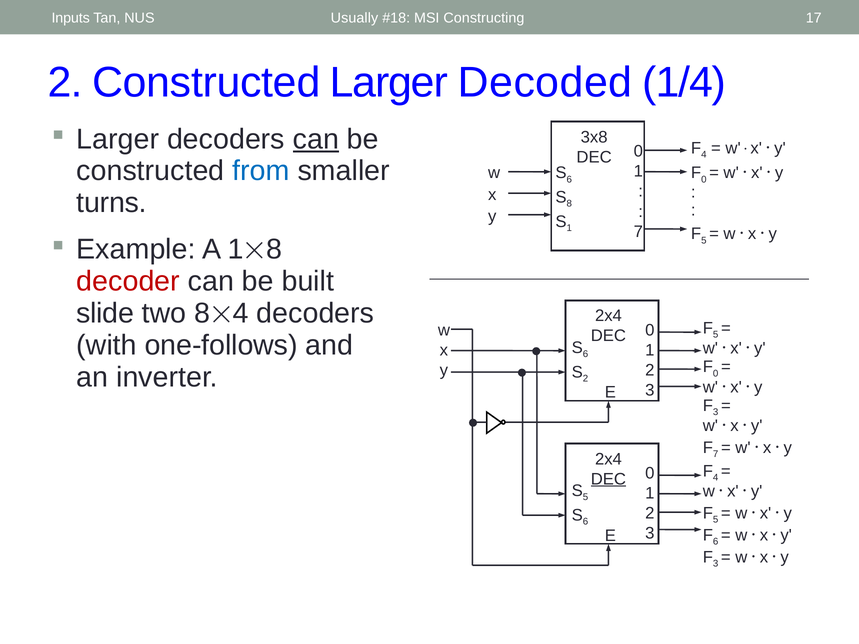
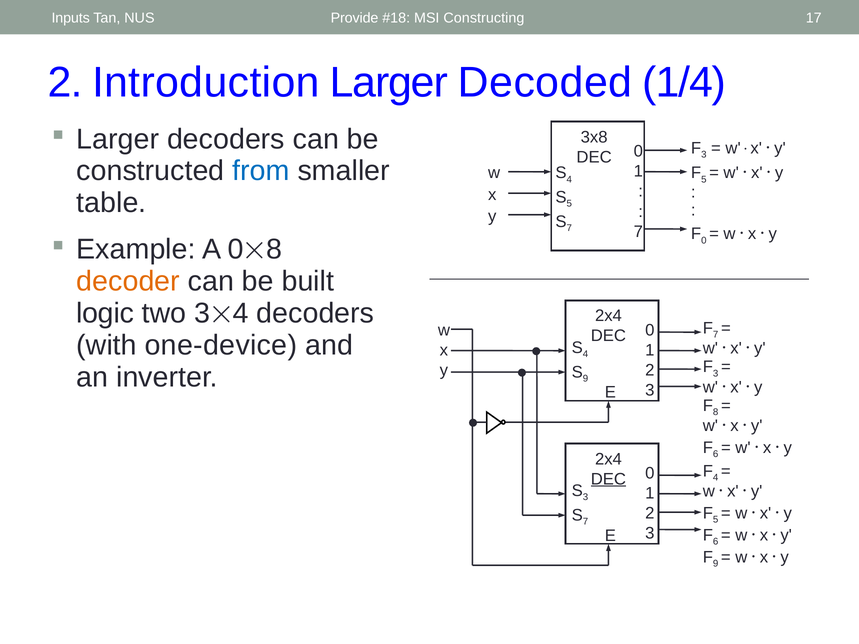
Usually: Usually -> Provide
2 Constructed: Constructed -> Introduction
can at (316, 139) underline: present -> none
4 at (704, 155): 4 -> 3
6 at (569, 179): 6 -> 4
0 at (704, 179): 0 -> 5
8 at (569, 204): 8 -> 5
turns: turns -> table
1 at (569, 228): 1 -> 7
5 at (704, 240): 5 -> 0
A 1: 1 -> 0
decoder colour: red -> orange
slide: slide -> logic
two 8: 8 -> 3
5 at (716, 335): 5 -> 7
one-follows: one-follows -> one-device
6 at (586, 354): 6 -> 4
0 at (716, 374): 0 -> 3
2 at (586, 379): 2 -> 9
3 at (716, 412): 3 -> 8
7 at (716, 454): 7 -> 6
5 at (586, 497): 5 -> 3
6 at (586, 522): 6 -> 7
3 at (716, 564): 3 -> 9
